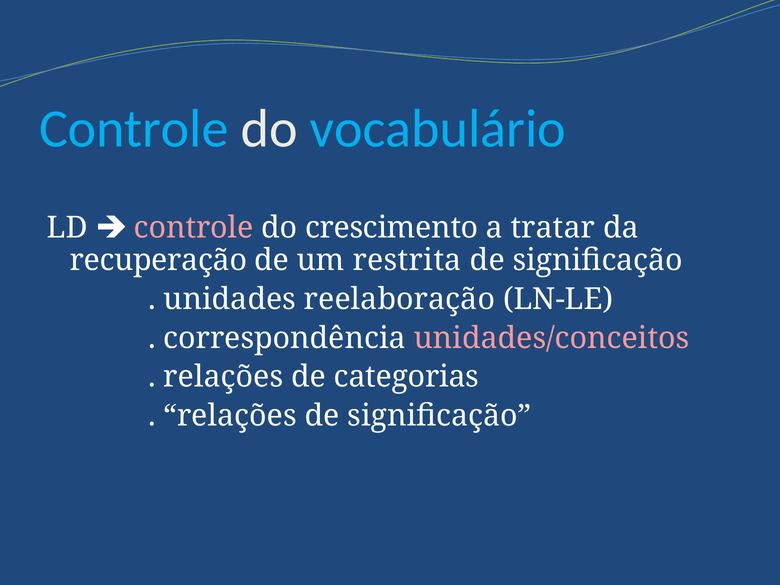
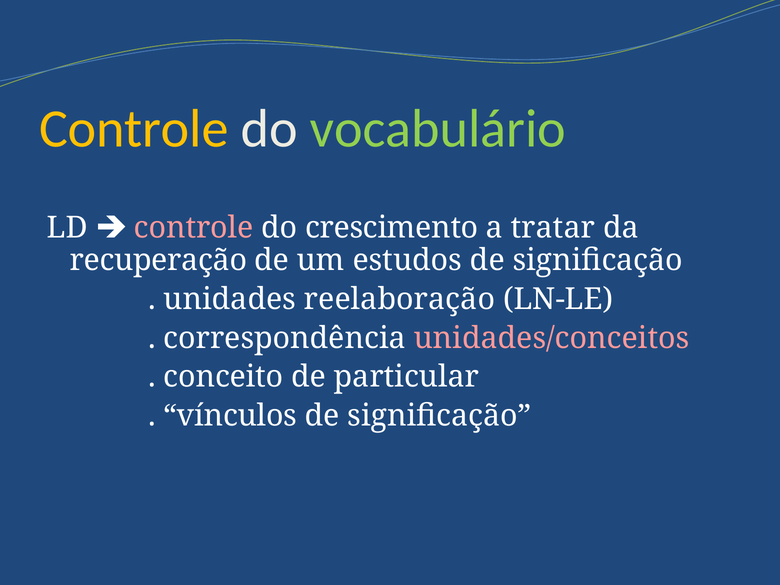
Controle at (134, 129) colour: light blue -> yellow
vocabulário colour: light blue -> light green
restrita: restrita -> estudos
relações at (223, 377): relações -> conceito
categorias: categorias -> particular
relações at (230, 416): relações -> vínculos
